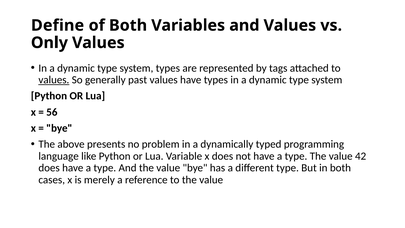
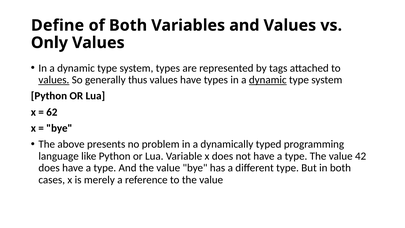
past: past -> thus
dynamic at (268, 80) underline: none -> present
56: 56 -> 62
